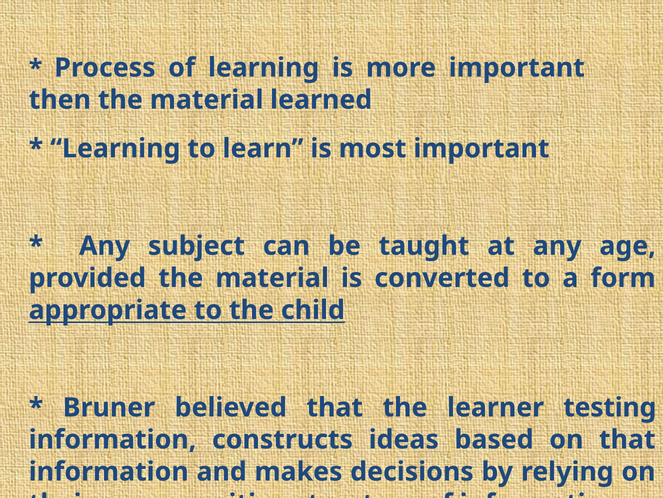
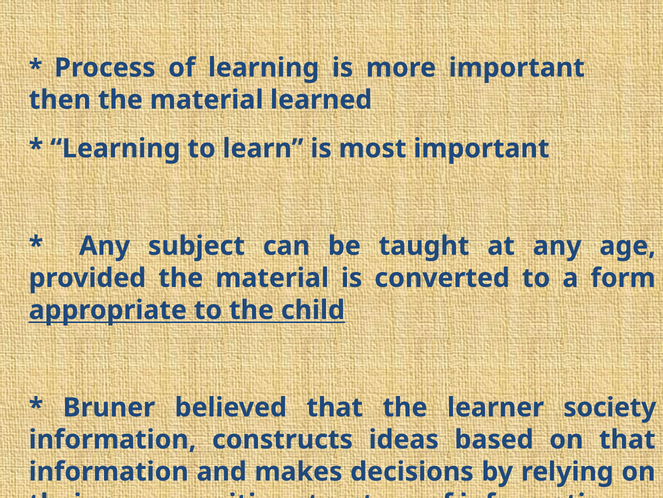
testing: testing -> society
